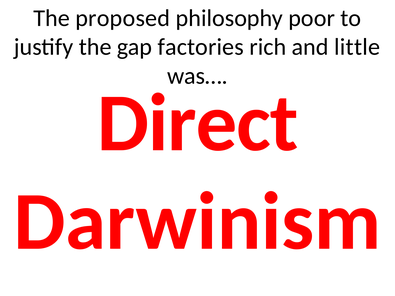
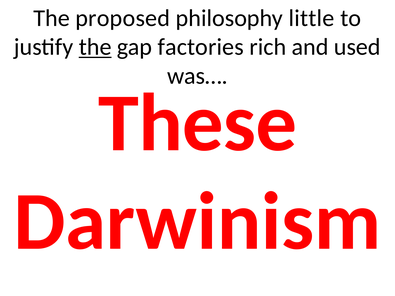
poor: poor -> little
the at (95, 47) underline: none -> present
little: little -> used
Direct: Direct -> These
